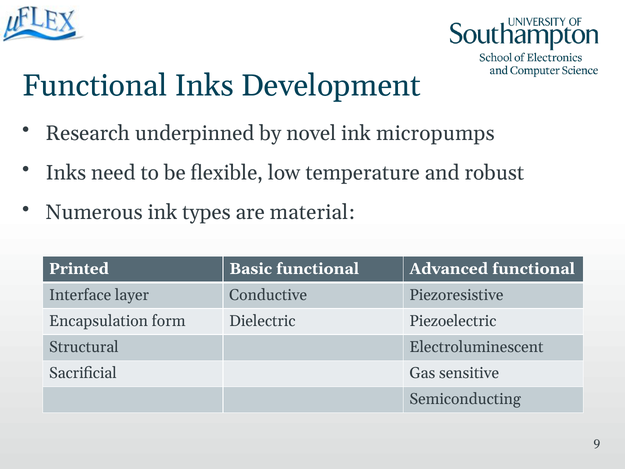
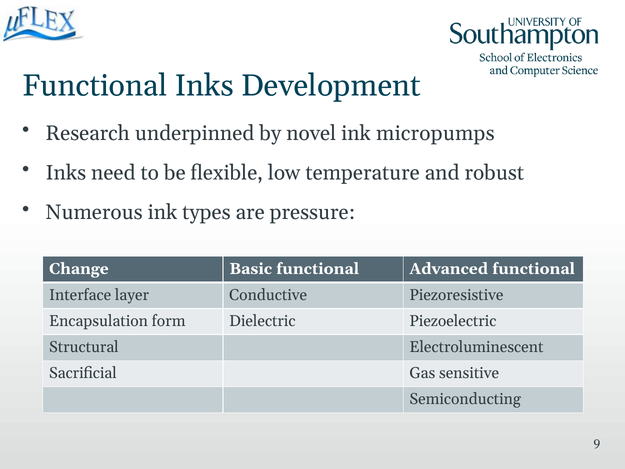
material: material -> pressure
Printed: Printed -> Change
